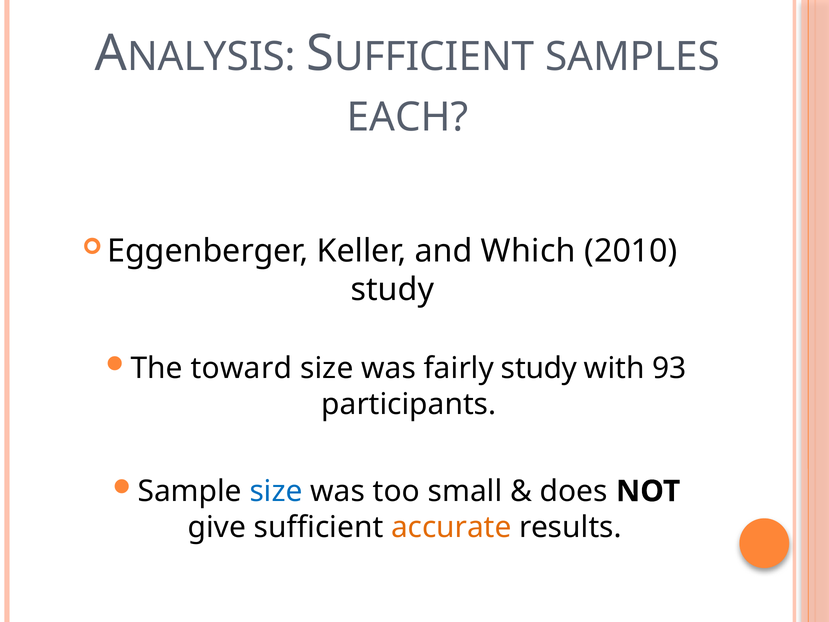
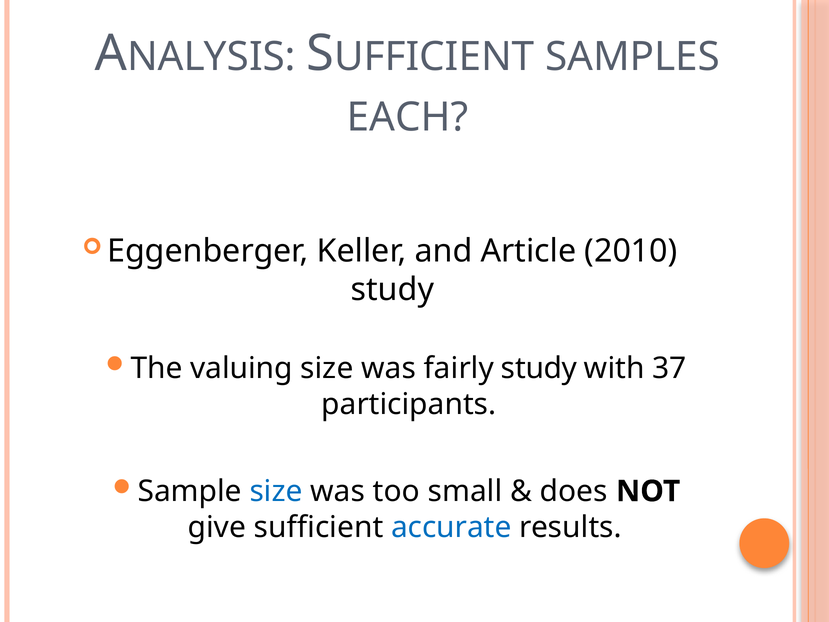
Which: Which -> Article
toward: toward -> valuing
93: 93 -> 37
accurate colour: orange -> blue
